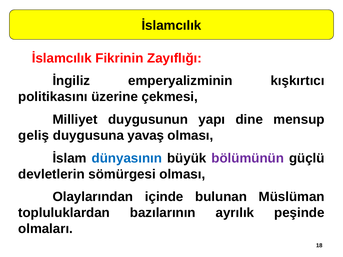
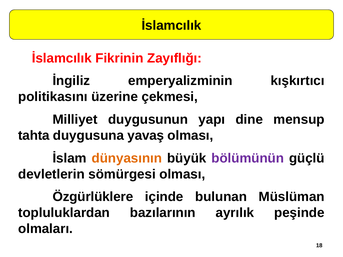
geliş: geliş -> tahta
dünyasının colour: blue -> orange
Olaylarından: Olaylarından -> Özgürlüklere
